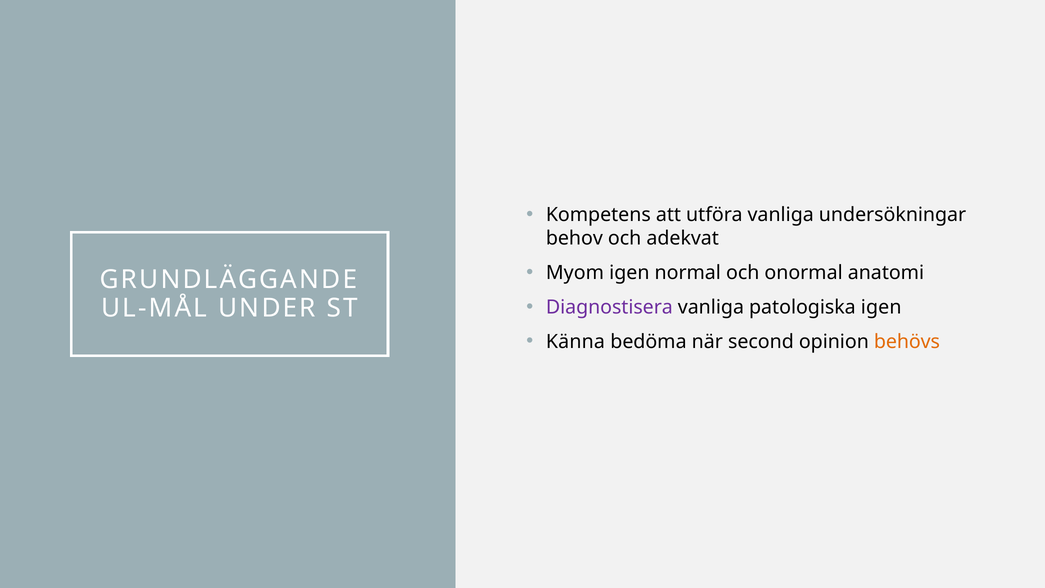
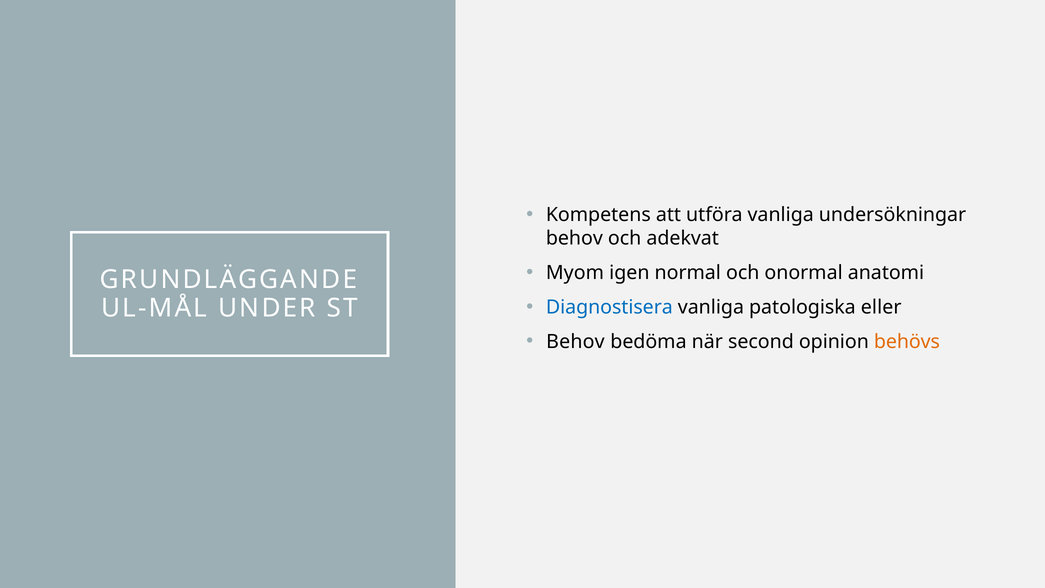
Diagnostisera colour: purple -> blue
patologiska igen: igen -> eller
Känna at (575, 341): Känna -> Behov
